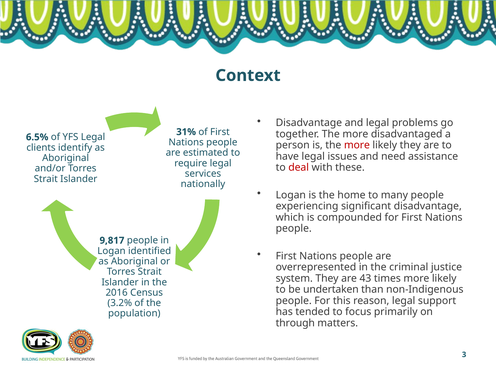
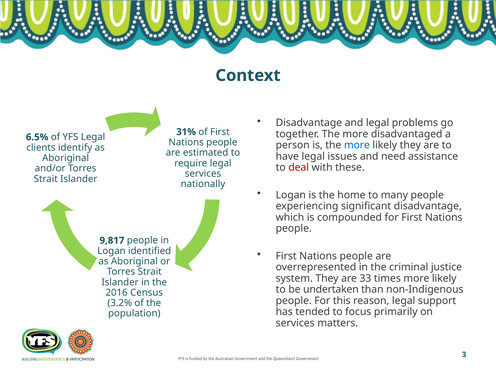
more at (357, 145) colour: red -> blue
43: 43 -> 33
through at (295, 323): through -> services
